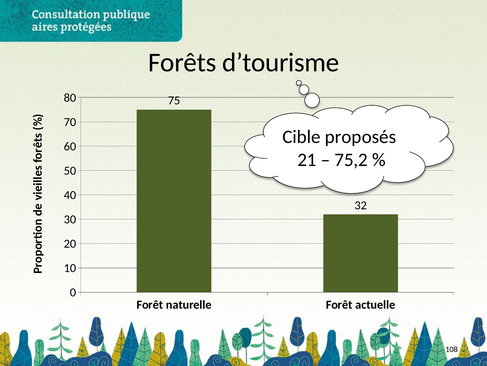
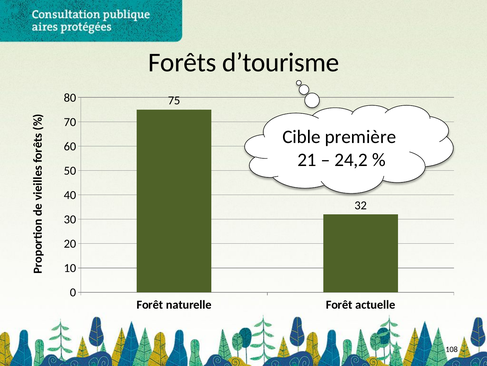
proposés: proposés -> première
75,2: 75,2 -> 24,2
